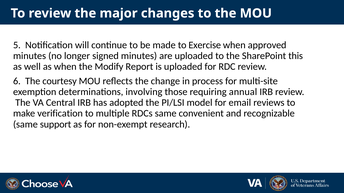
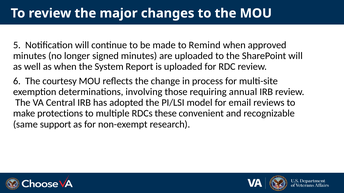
Exercise: Exercise -> Remind
SharePoint this: this -> will
Modify: Modify -> System
verification: verification -> protections
RDCs same: same -> these
